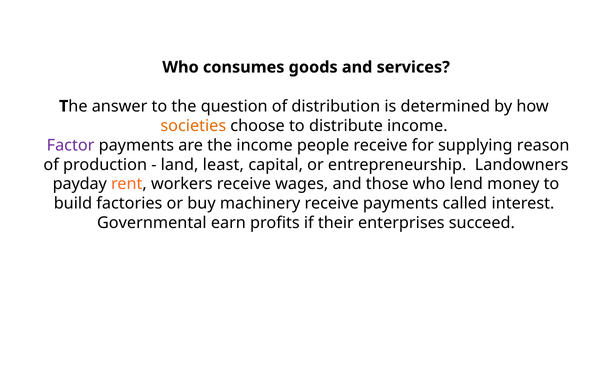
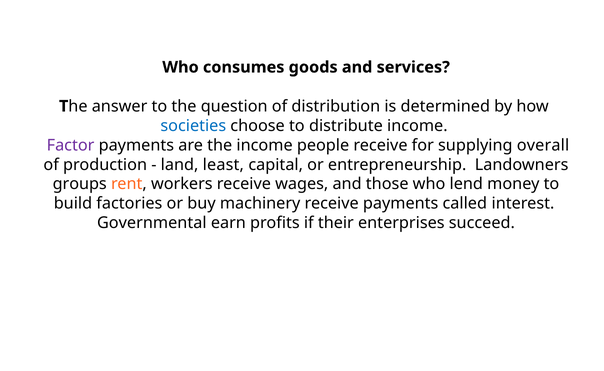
societies colour: orange -> blue
reason: reason -> overall
payday: payday -> groups
